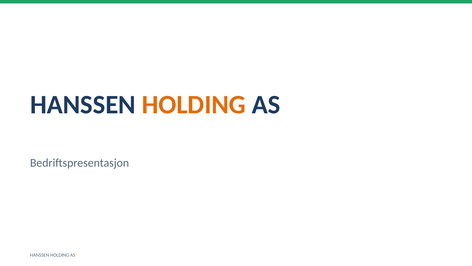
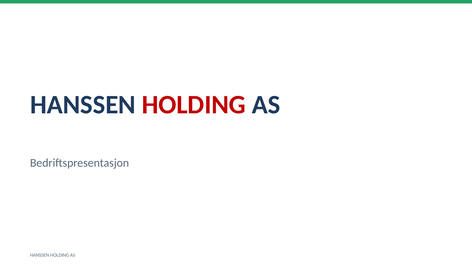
HOLDING at (194, 105) colour: orange -> red
